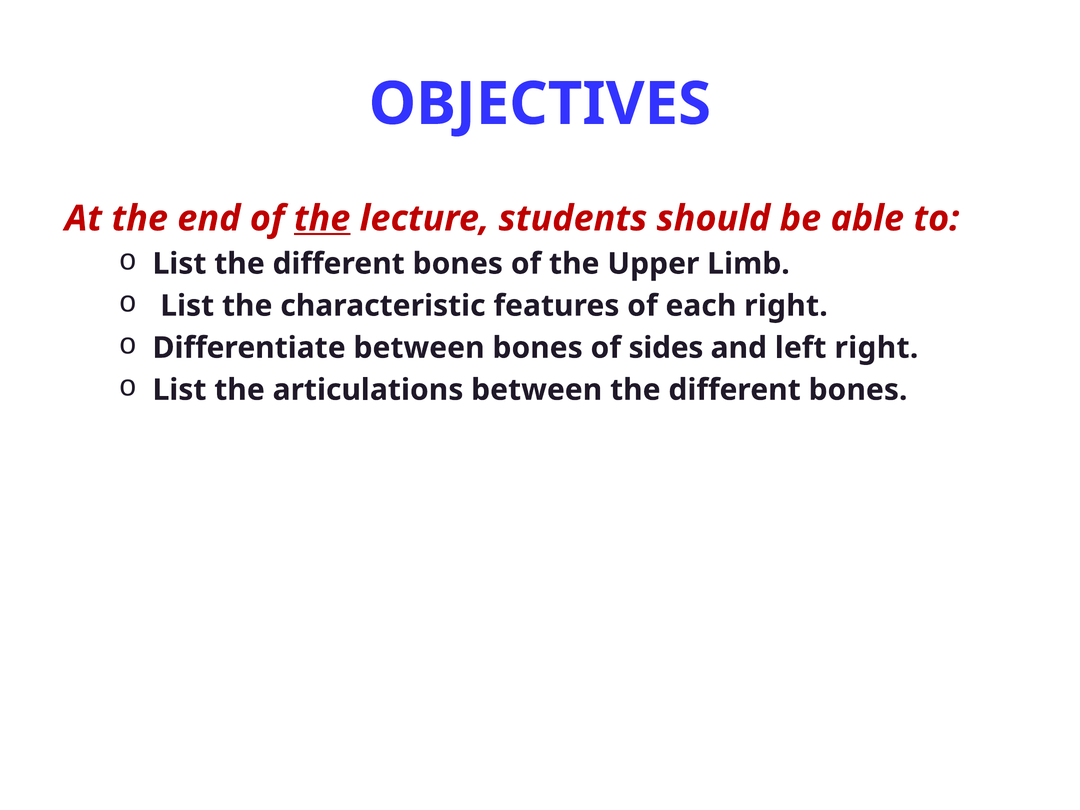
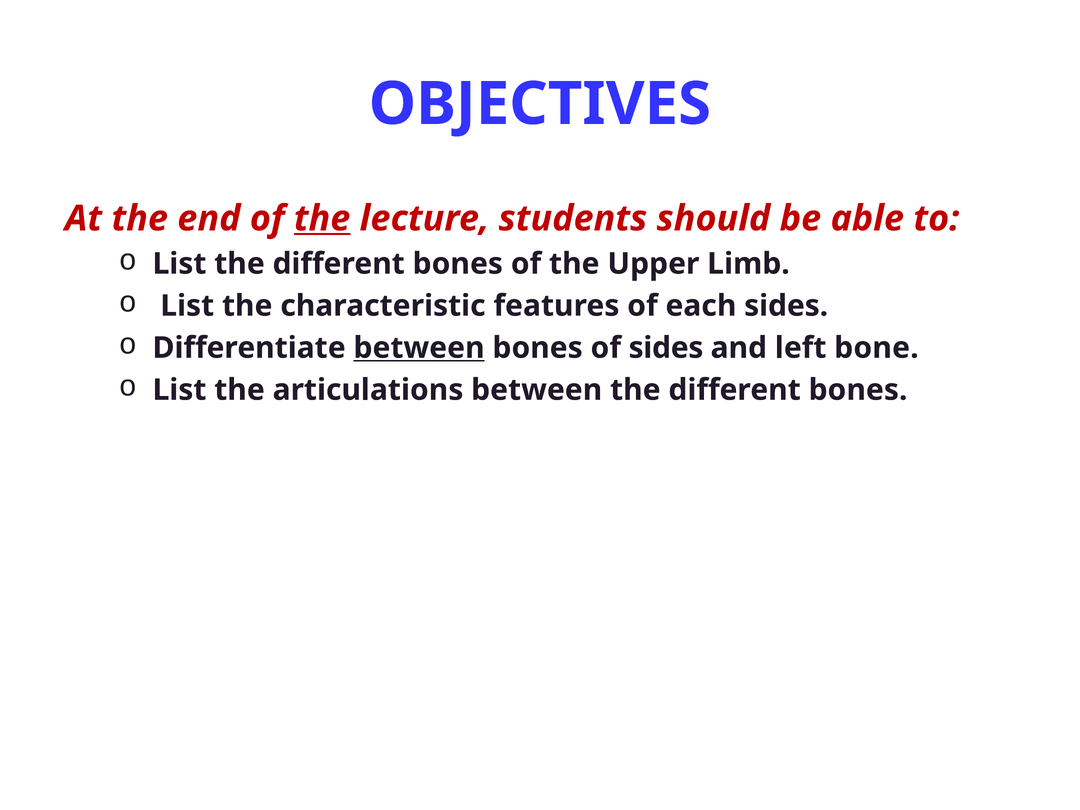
each right: right -> sides
between at (419, 348) underline: none -> present
left right: right -> bone
